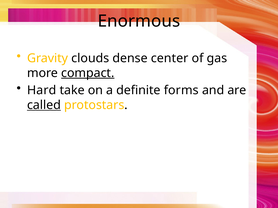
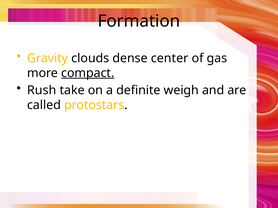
Enormous: Enormous -> Formation
Hard: Hard -> Rush
forms: forms -> weigh
called underline: present -> none
